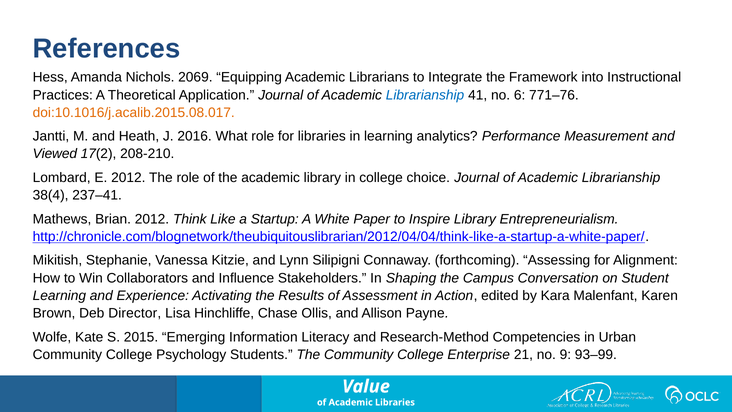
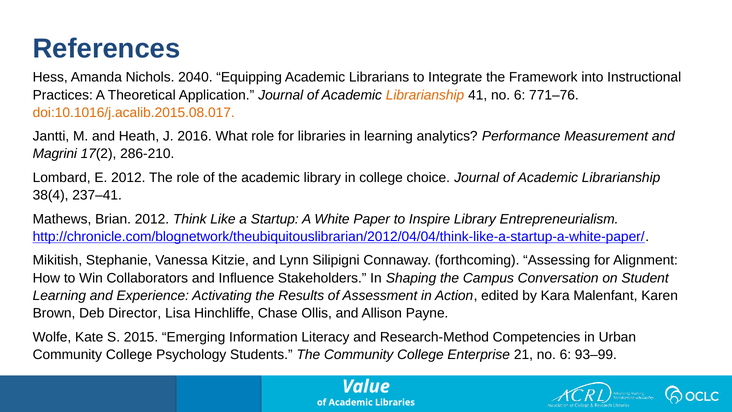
2069: 2069 -> 2040
Librarianship at (425, 95) colour: blue -> orange
Viewed: Viewed -> Magrini
208-210: 208-210 -> 286-210
21 no 9: 9 -> 6
